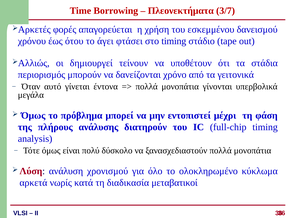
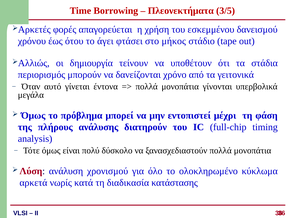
3/7: 3/7 -> 3/5
στο timing: timing -> μήκος
δημιουργεί: δημιουργεί -> δημιουργία
μεταβατικοί: μεταβατικοί -> κατάστασης
